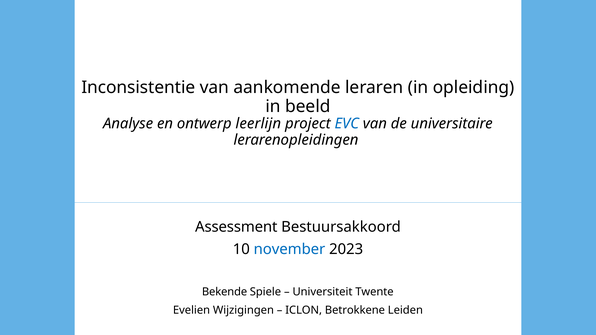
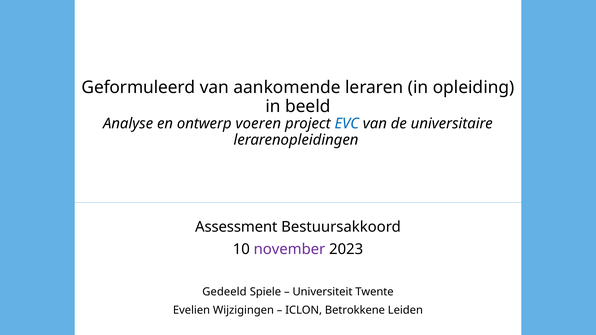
Inconsistentie: Inconsistentie -> Geformuleerd
leerlijn: leerlijn -> voeren
november colour: blue -> purple
Bekende: Bekende -> Gedeeld
